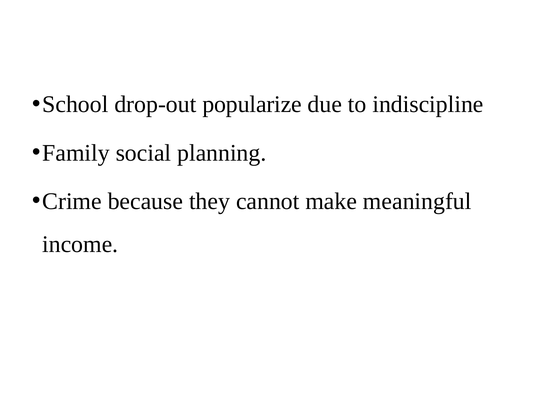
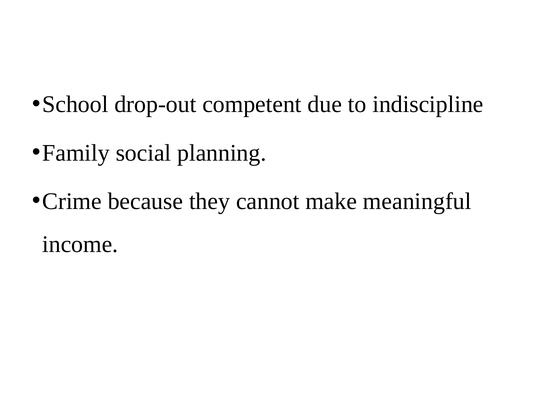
popularize: popularize -> competent
